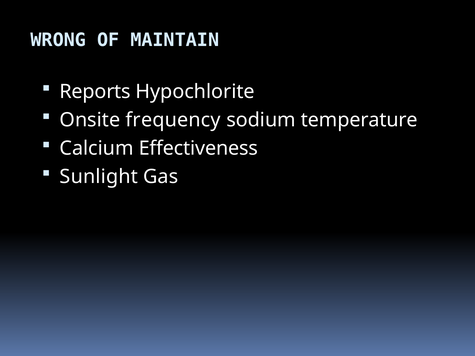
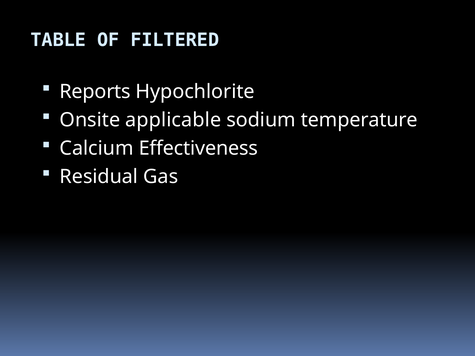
WRONG: WRONG -> TABLE
MAINTAIN: MAINTAIN -> FILTERED
frequency: frequency -> applicable
Sunlight: Sunlight -> Residual
